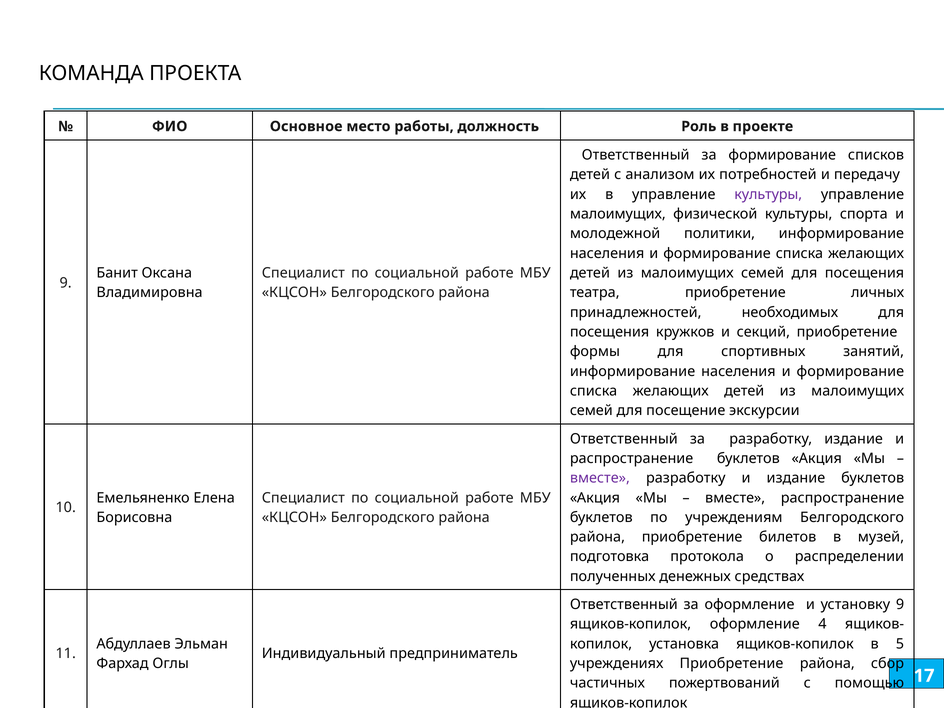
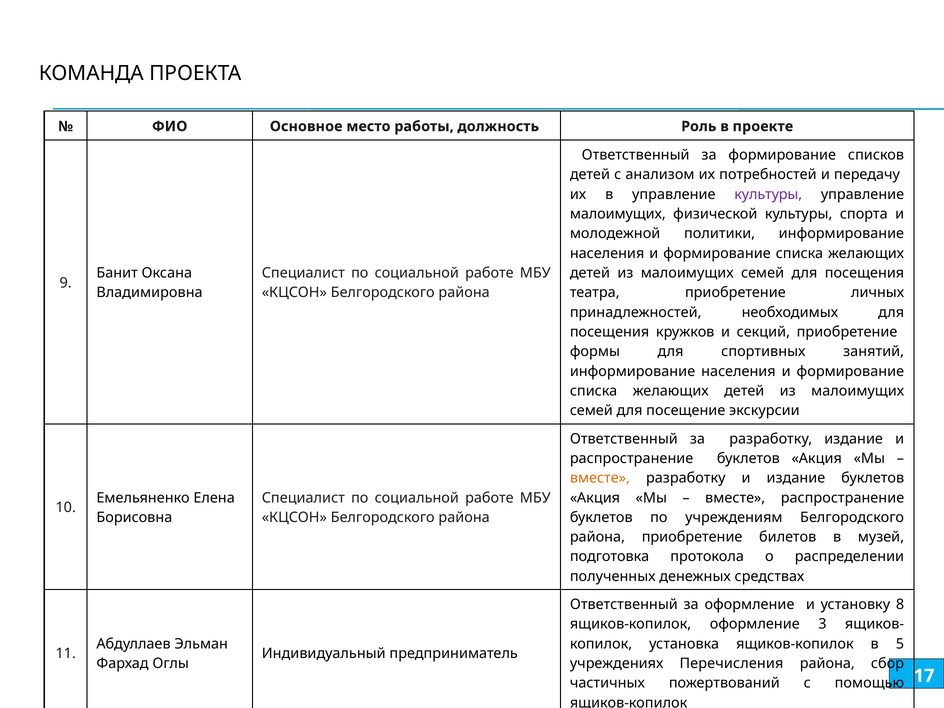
вместе at (600, 478) colour: purple -> orange
установку 9: 9 -> 8
4: 4 -> 3
учреждениях Приобретение: Приобретение -> Перечисления
